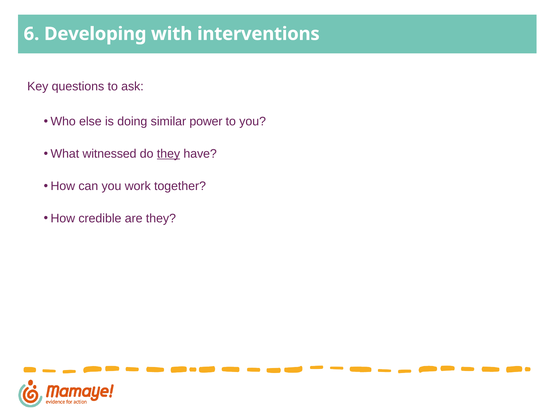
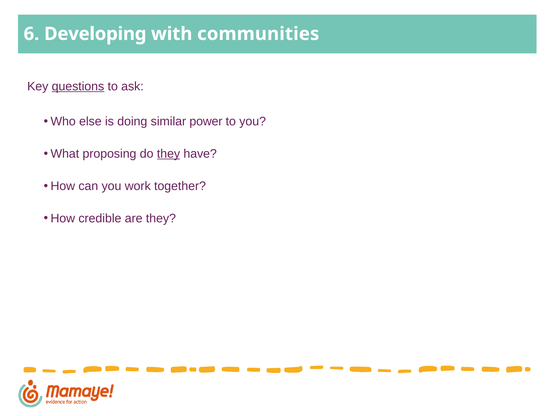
interventions: interventions -> communities
questions underline: none -> present
witnessed: witnessed -> proposing
